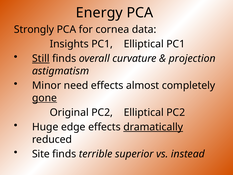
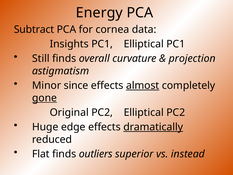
Strongly: Strongly -> Subtract
Still underline: present -> none
need: need -> since
almost underline: none -> present
Site: Site -> Flat
terrible: terrible -> outliers
